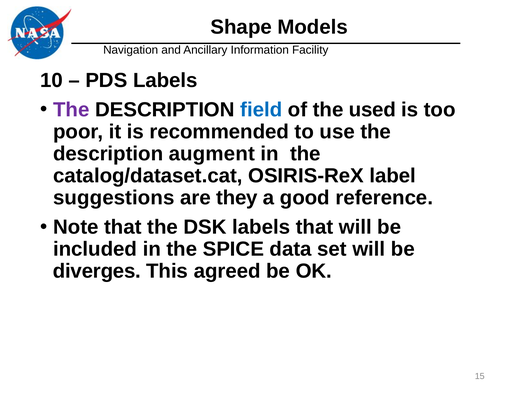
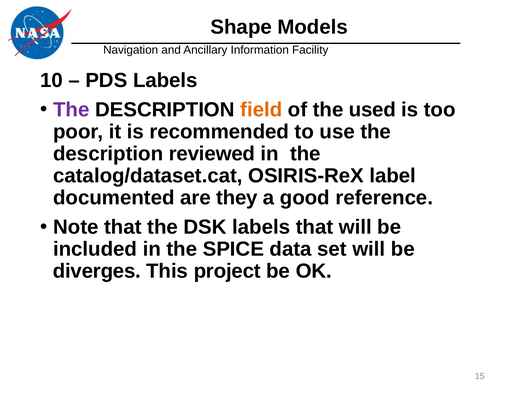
field colour: blue -> orange
augment: augment -> reviewed
suggestions: suggestions -> documented
agreed: agreed -> project
